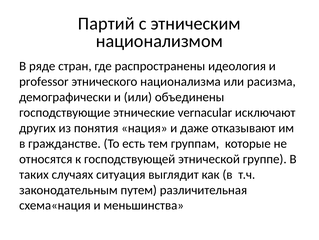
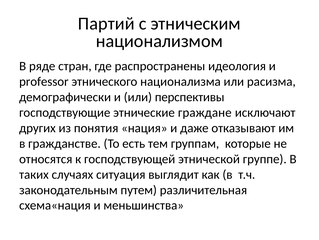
объединены: объединены -> перспективы
vernacular: vernacular -> граждане
